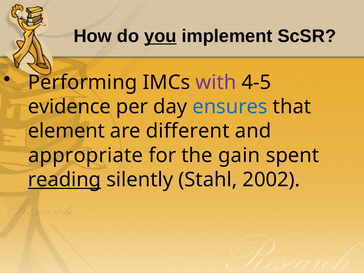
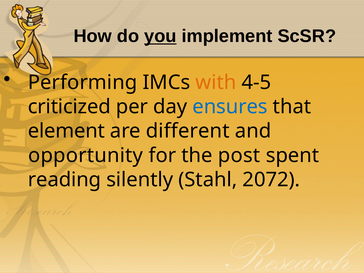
with colour: purple -> orange
evidence: evidence -> criticized
appropriate: appropriate -> opportunity
gain: gain -> post
reading underline: present -> none
2002: 2002 -> 2072
